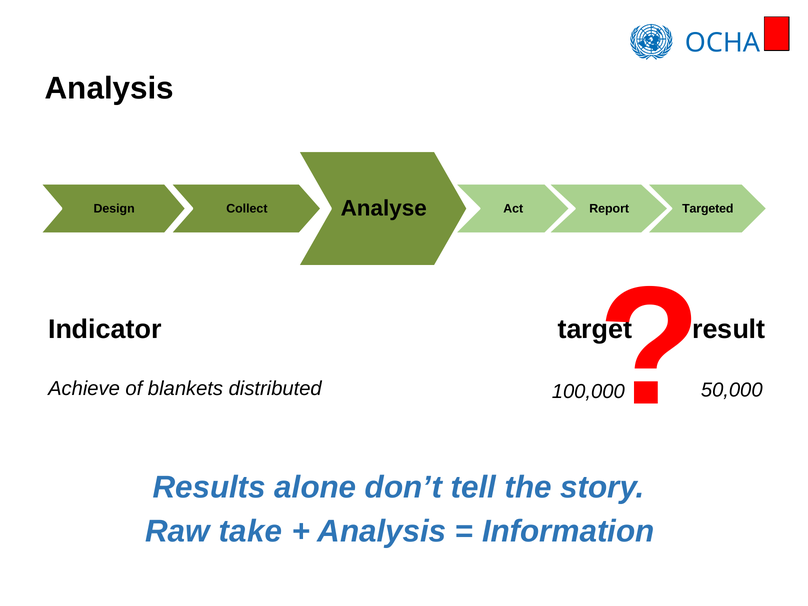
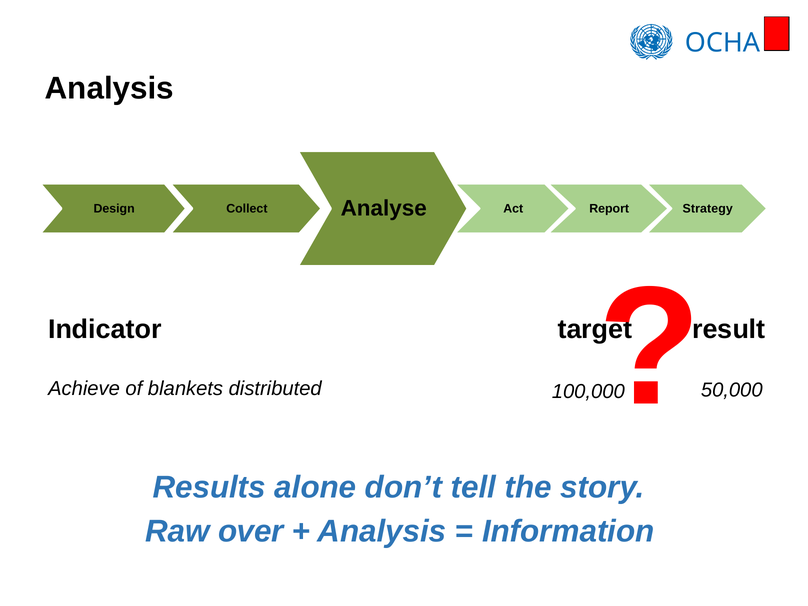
Targeted: Targeted -> Strategy
take: take -> over
